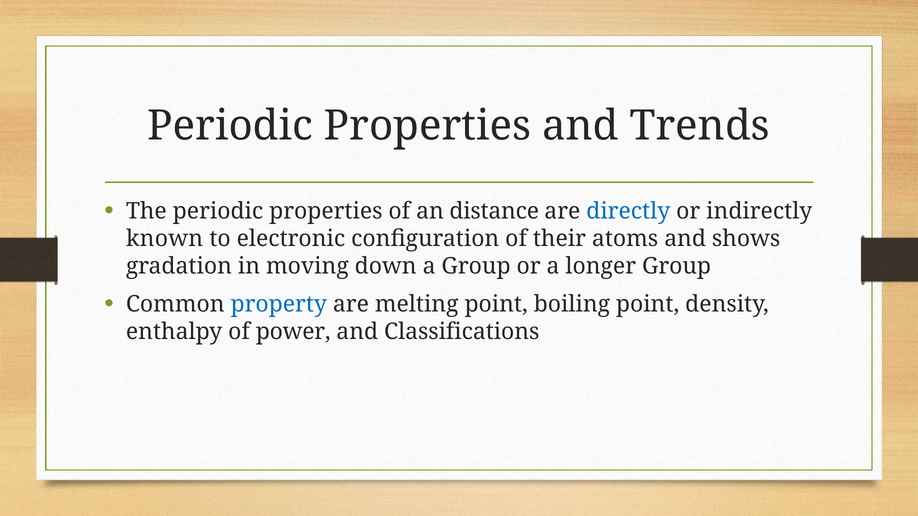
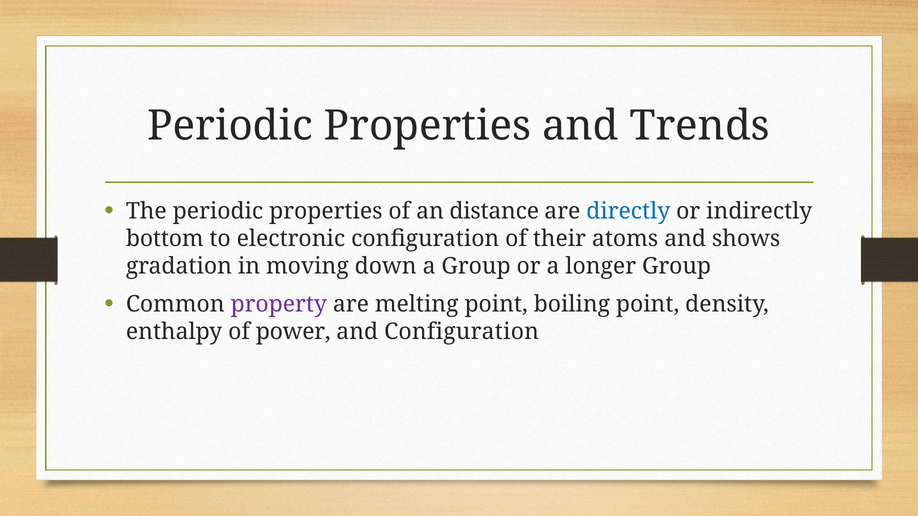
known: known -> bottom
property colour: blue -> purple
and Classifications: Classifications -> Configuration
